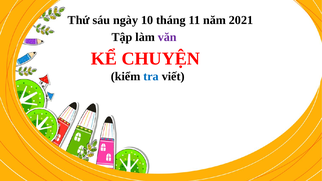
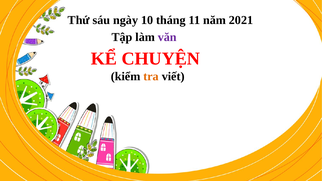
tra colour: blue -> orange
